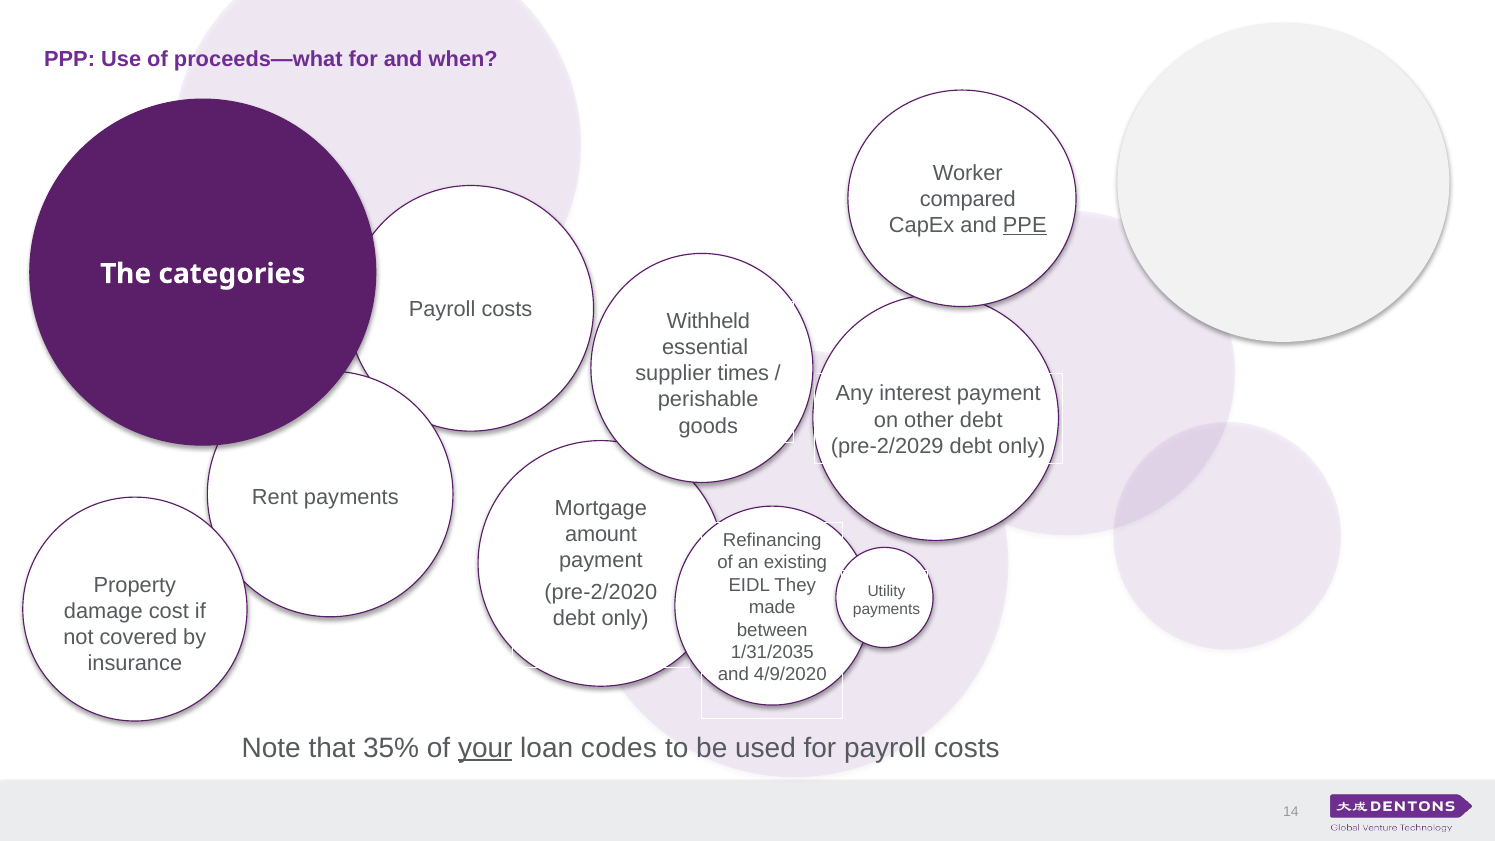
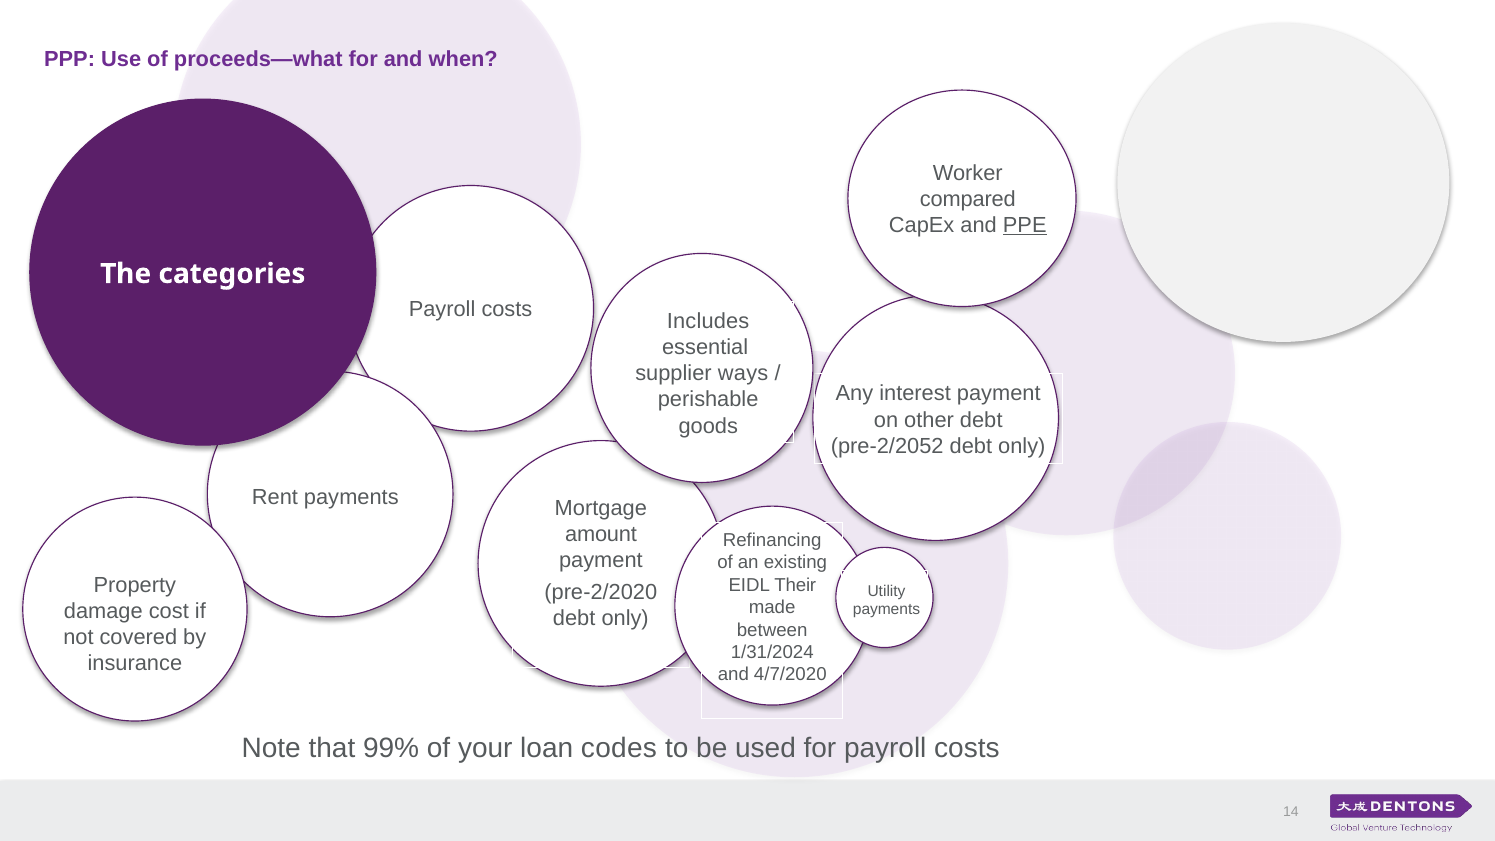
Withheld: Withheld -> Includes
times: times -> ways
pre-2/2029: pre-2/2029 -> pre-2/2052
They: They -> Their
1/31/2035: 1/31/2035 -> 1/31/2024
4/9/2020: 4/9/2020 -> 4/7/2020
35%: 35% -> 99%
your underline: present -> none
